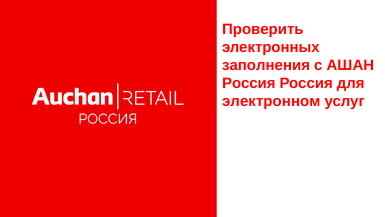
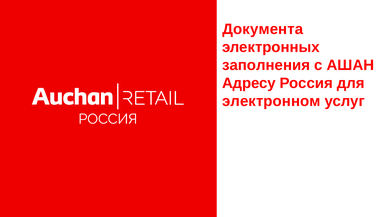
Проверить: Проверить -> Документа
Россия at (249, 83): Россия -> Адресу
